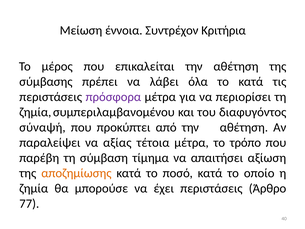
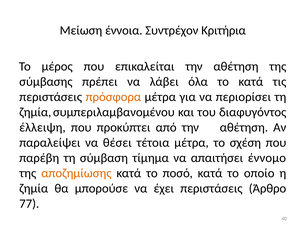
πρόσφορα colour: purple -> orange
σύναψή: σύναψή -> έλλειψη
αξίας: αξίας -> θέσει
τρόπο: τρόπο -> σχέση
αξίωση: αξίωση -> έννομο
